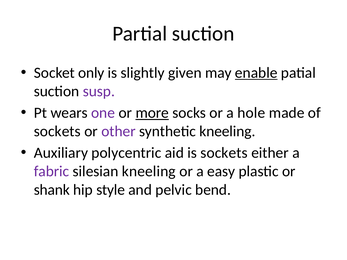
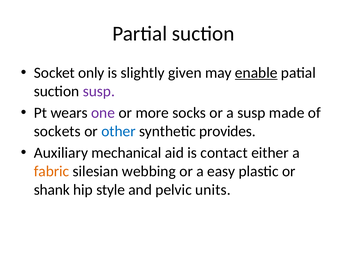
more underline: present -> none
a hole: hole -> susp
other colour: purple -> blue
synthetic kneeling: kneeling -> provides
polycentric: polycentric -> mechanical
is sockets: sockets -> contact
fabric colour: purple -> orange
silesian kneeling: kneeling -> webbing
bend: bend -> units
